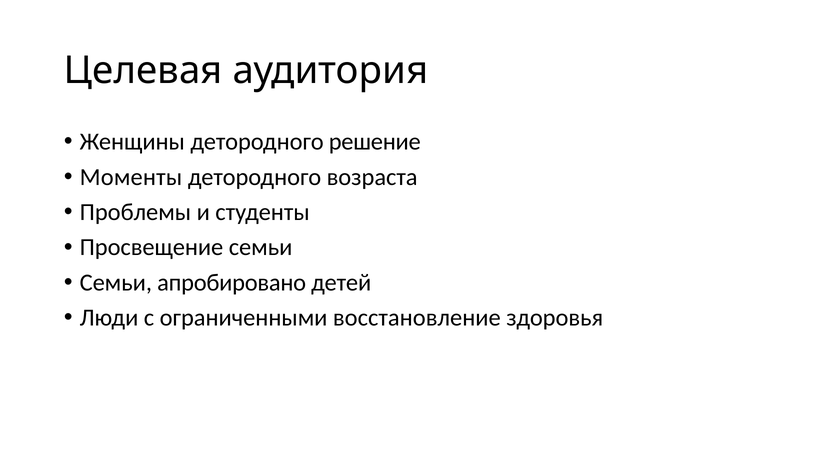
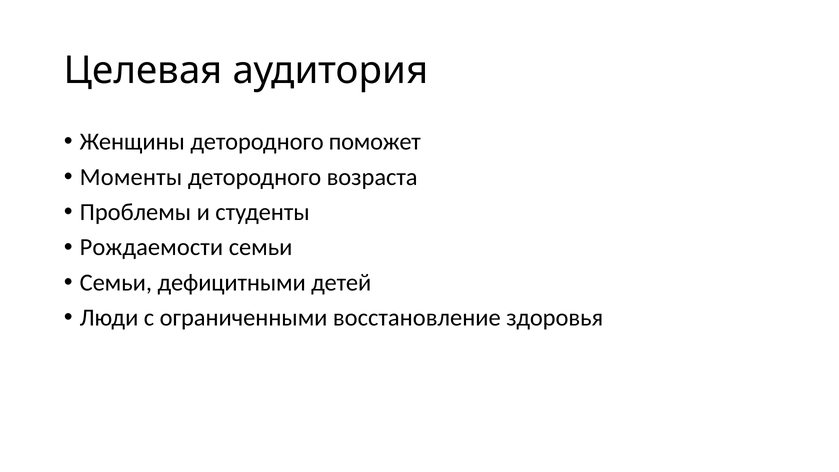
решение: решение -> поможет
Просвещение: Просвещение -> Рождаемости
апробировано: апробировано -> дефицитными
